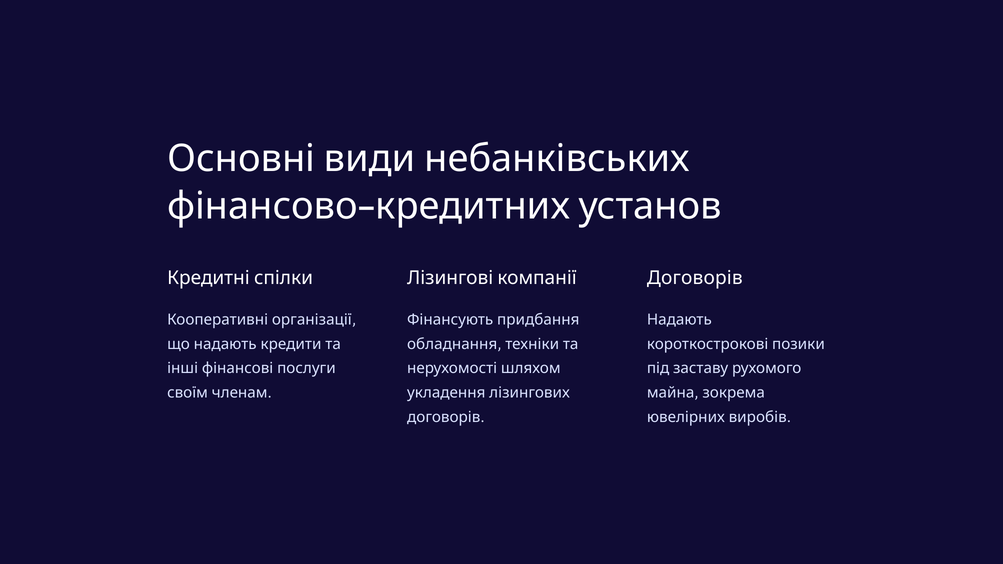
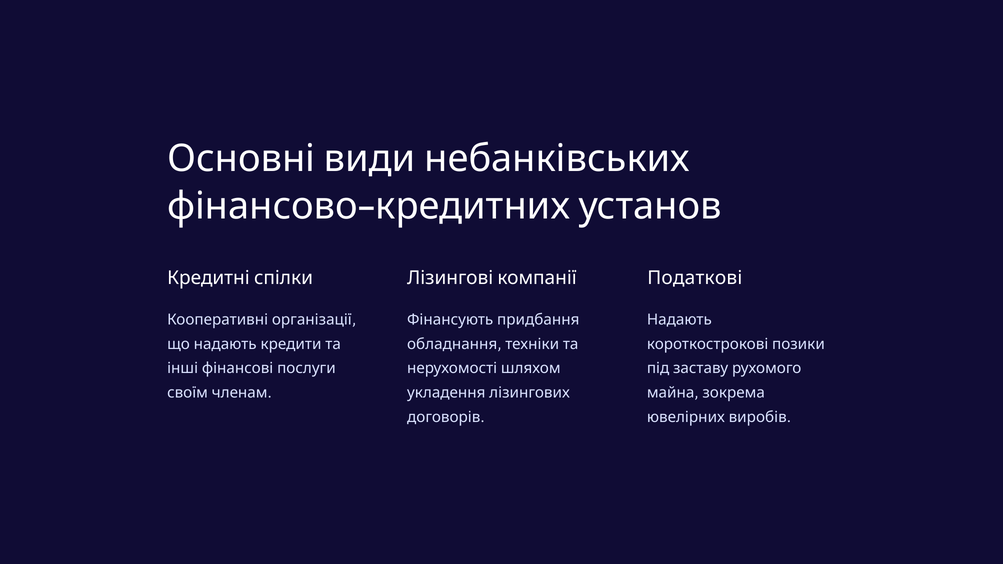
Договорів at (695, 278): Договорів -> Податкові
